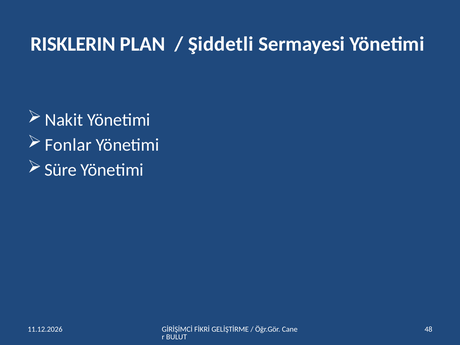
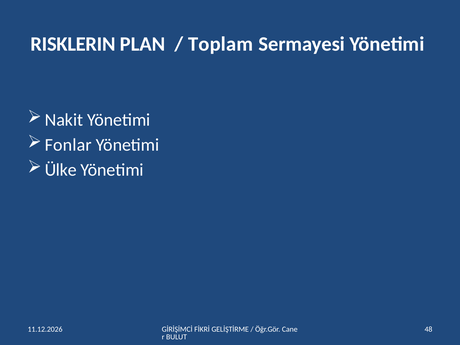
Şiddetli: Şiddetli -> Toplam
Süre: Süre -> Ülke
